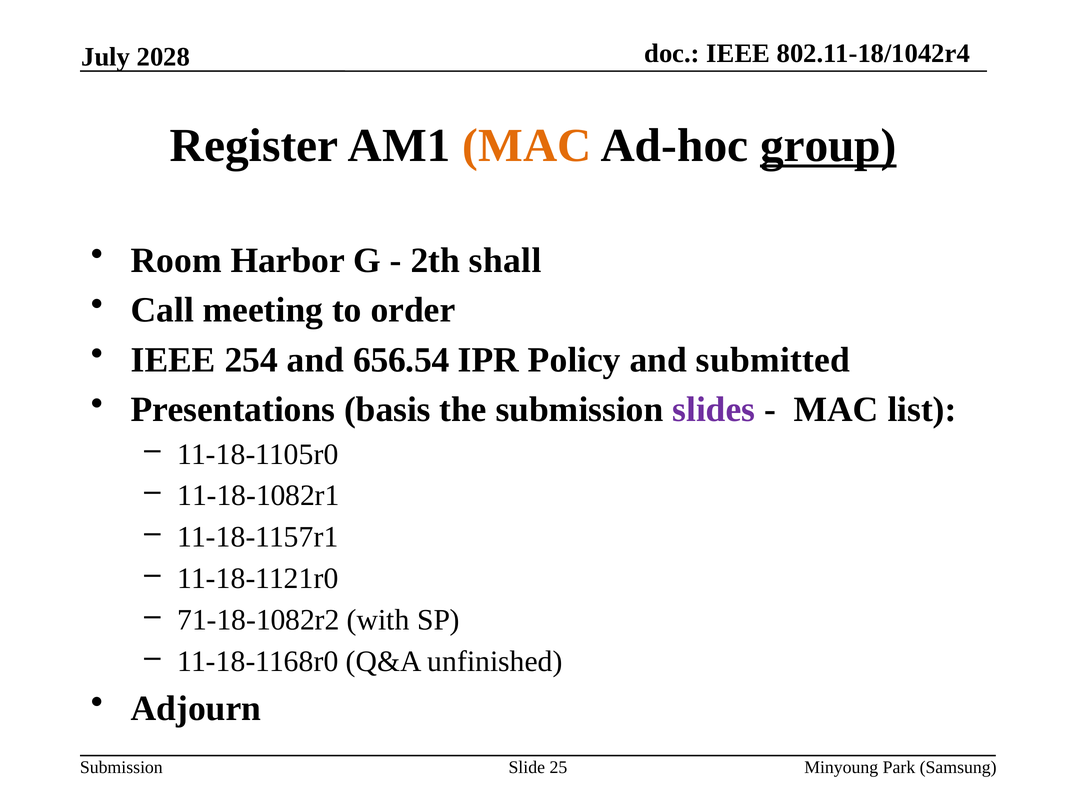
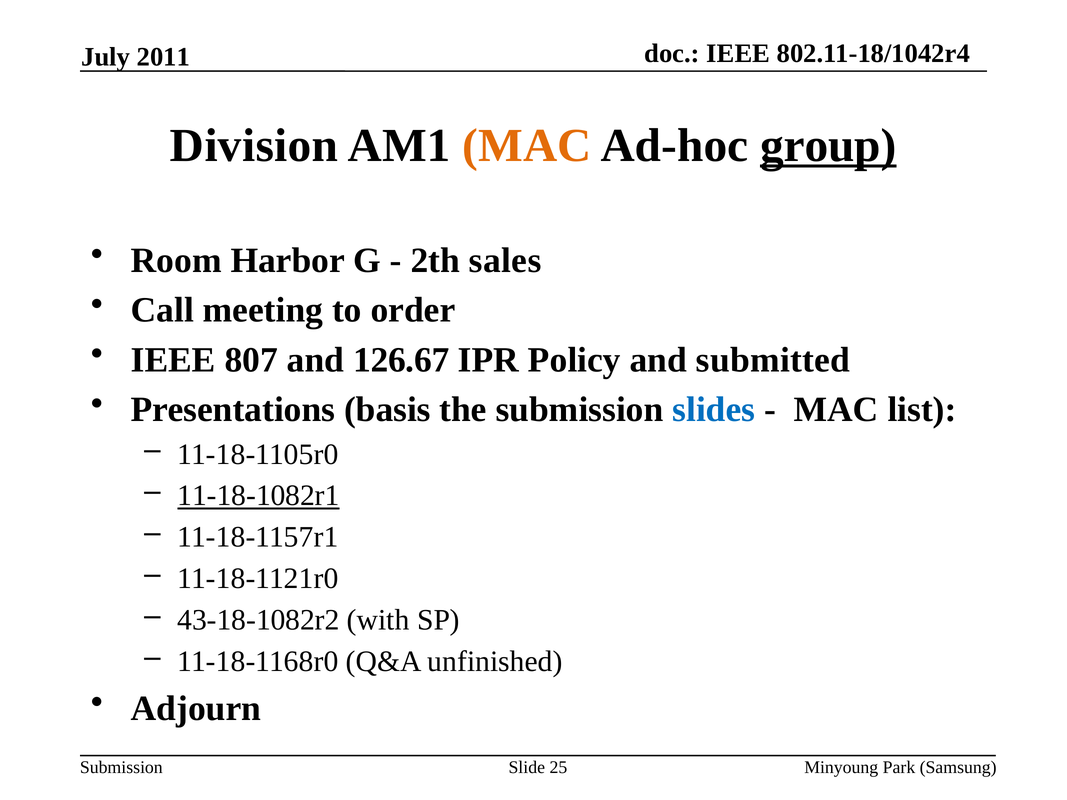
2028: 2028 -> 2011
Register: Register -> Division
shall: shall -> sales
254: 254 -> 807
656.54: 656.54 -> 126.67
slides colour: purple -> blue
11-18-1082r1 underline: none -> present
71-18-1082r2: 71-18-1082r2 -> 43-18-1082r2
